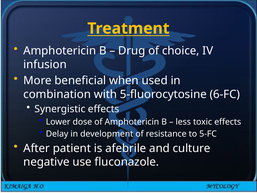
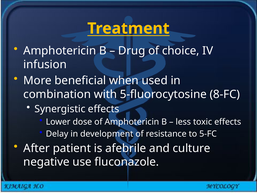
6-FC: 6-FC -> 8-FC
